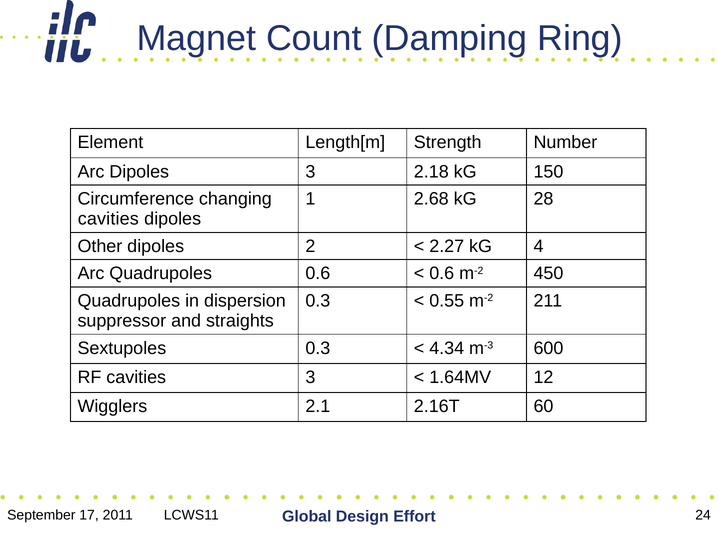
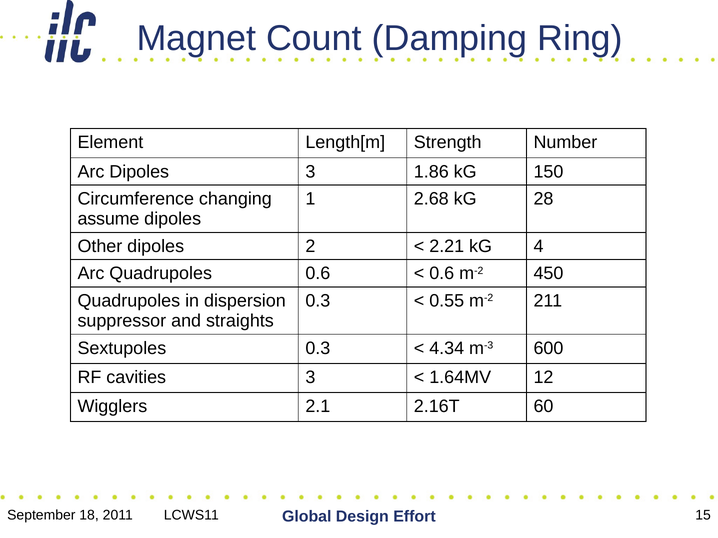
2.18: 2.18 -> 1.86
cavities at (108, 219): cavities -> assume
2.27: 2.27 -> 2.21
17: 17 -> 18
24: 24 -> 15
